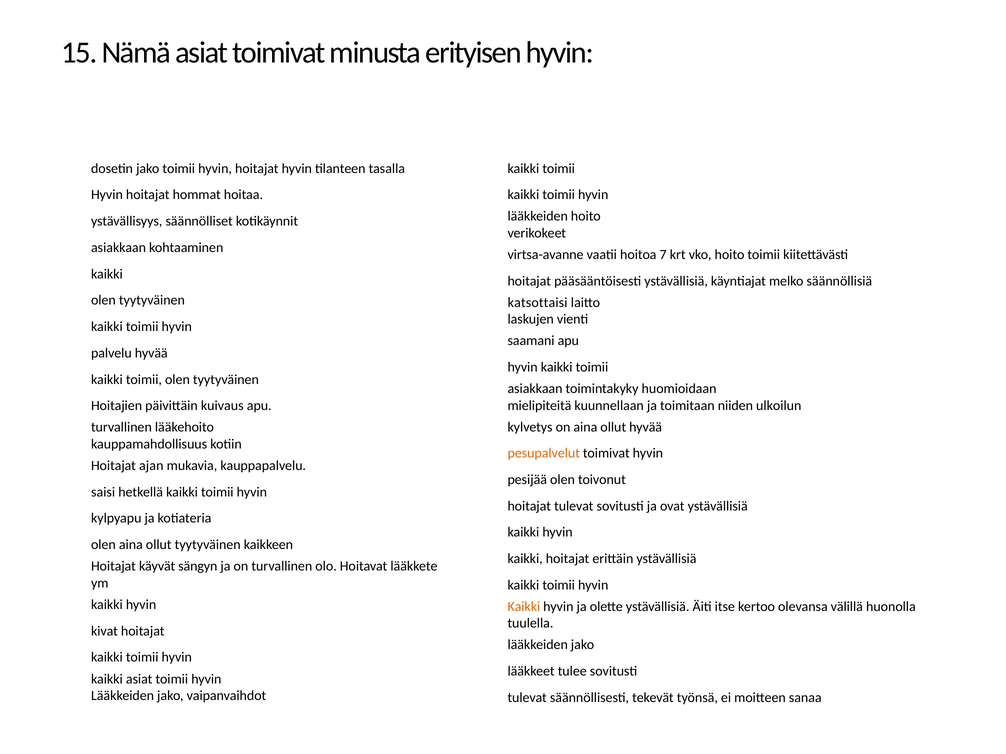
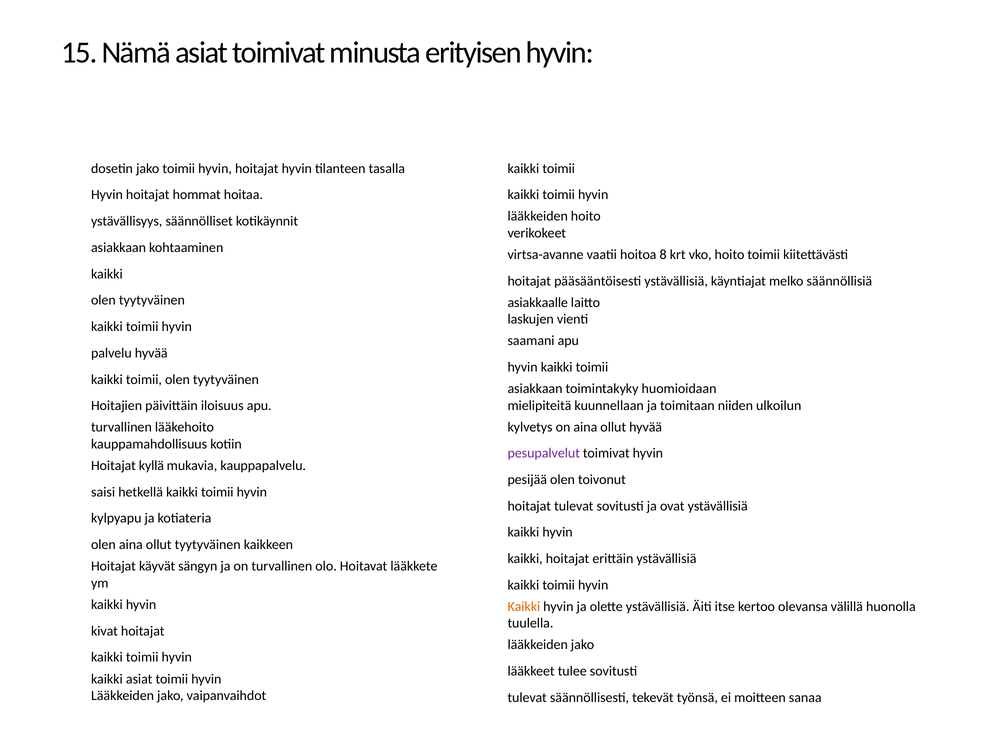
7: 7 -> 8
katsottaisi: katsottaisi -> asiakkaalle
kuivaus: kuivaus -> iloisuus
pesupalvelut colour: orange -> purple
ajan: ajan -> kyllä
